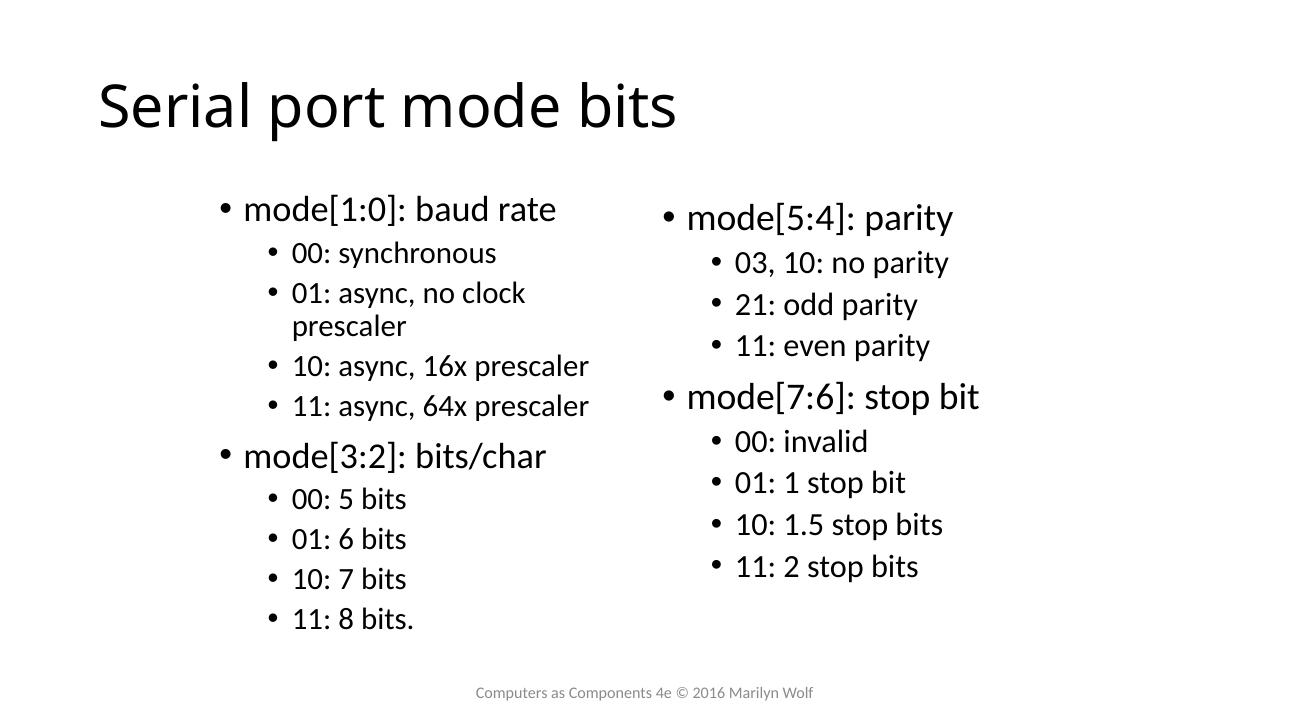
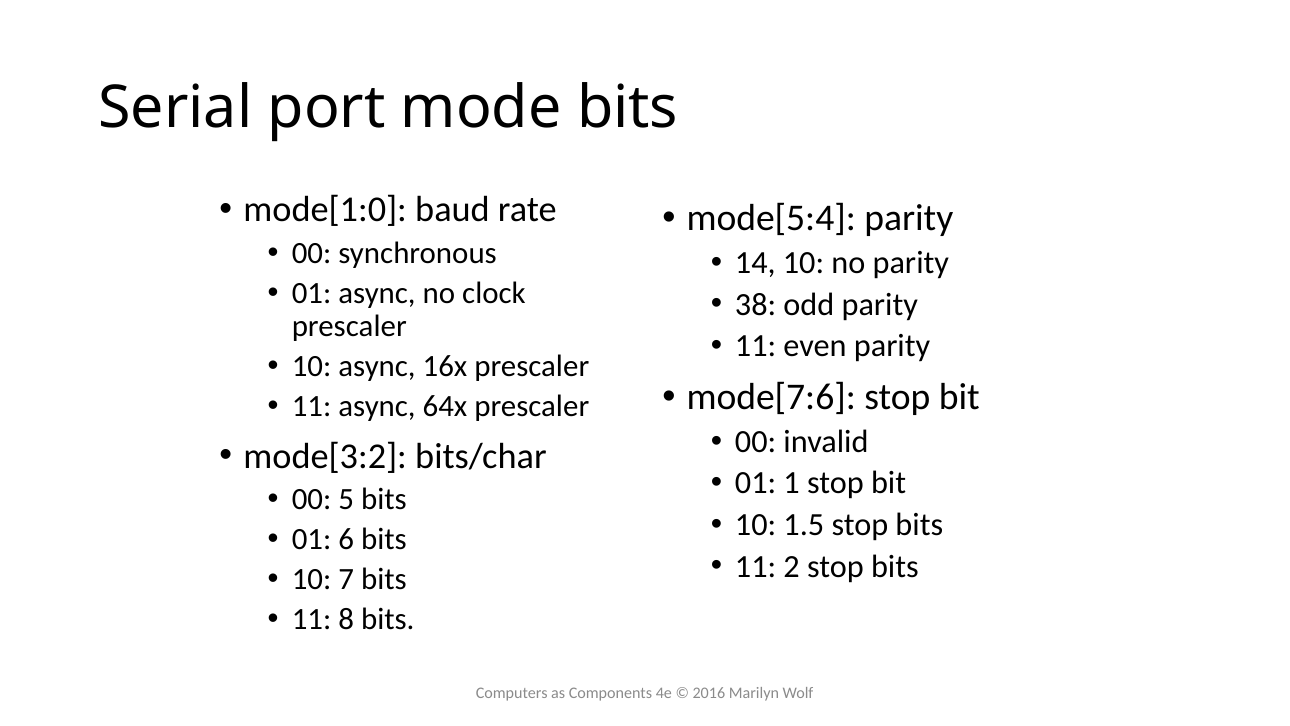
03: 03 -> 14
21: 21 -> 38
